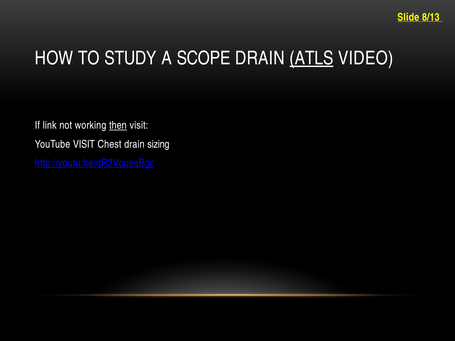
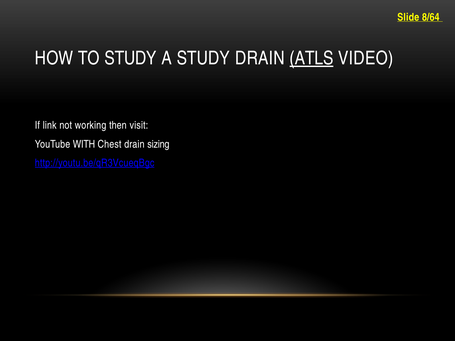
8/13: 8/13 -> 8/64
A SCOPE: SCOPE -> STUDY
then underline: present -> none
YouTube VISIT: VISIT -> WITH
